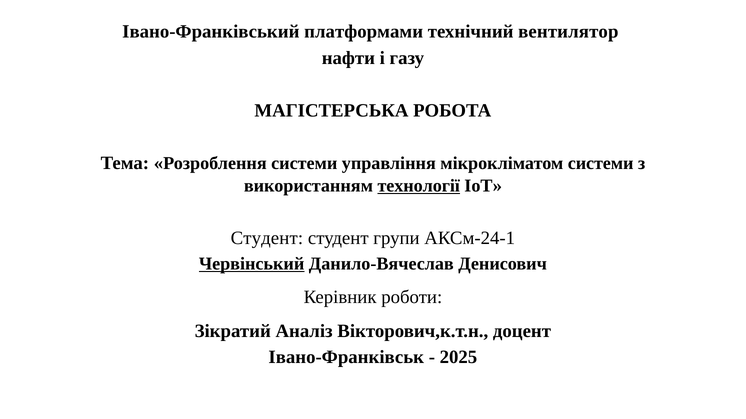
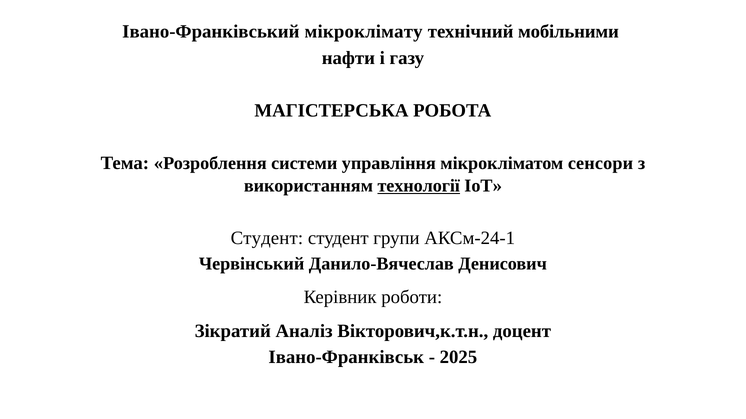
платформами: платформами -> мікроклімату
вентилятор: вентилятор -> мобільними
мікрокліматом системи: системи -> сенсори
Червінський underline: present -> none
